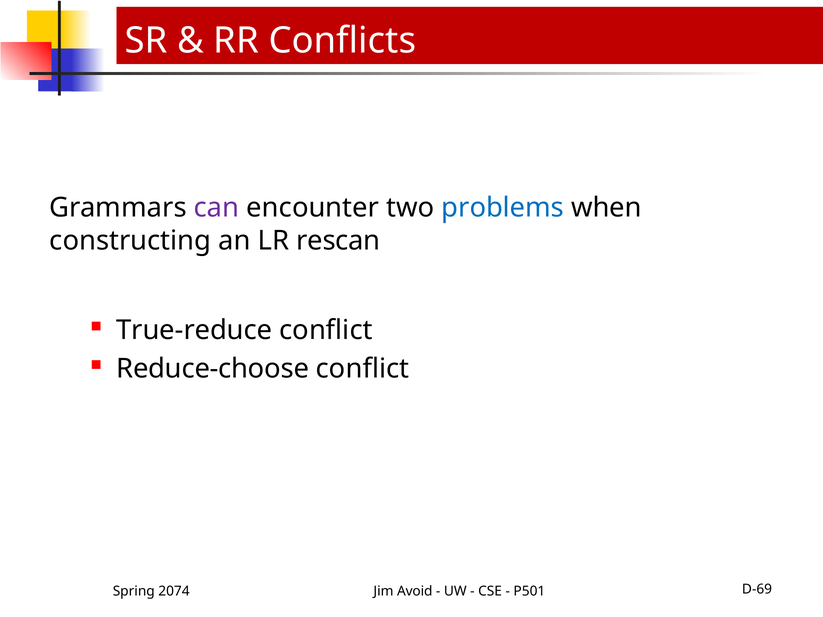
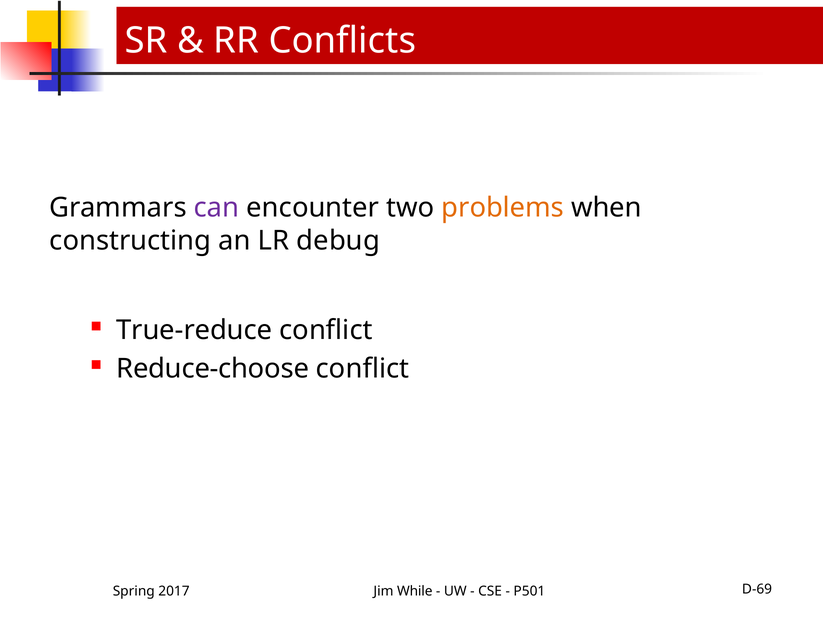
problems colour: blue -> orange
rescan: rescan -> debug
2074: 2074 -> 2017
Avoid: Avoid -> While
